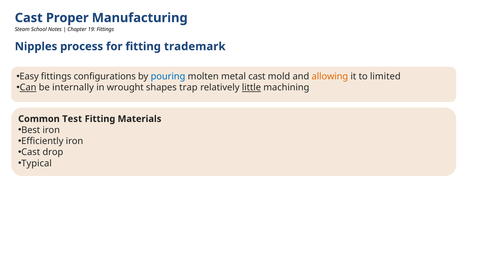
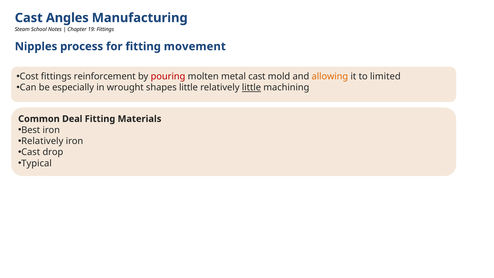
Proper: Proper -> Angles
trademark: trademark -> movement
Easy: Easy -> Cost
configurations: configurations -> reinforcement
pouring colour: blue -> red
Can underline: present -> none
internally: internally -> especially
shapes trap: trap -> little
Test: Test -> Deal
Efficiently at (42, 141): Efficiently -> Relatively
